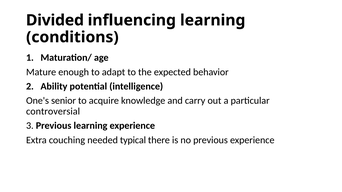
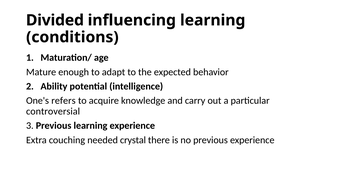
senior: senior -> refers
typical: typical -> crystal
